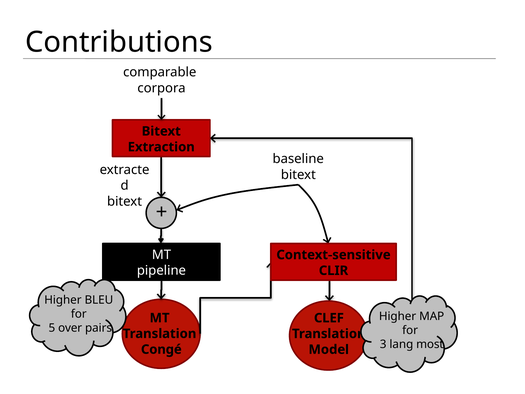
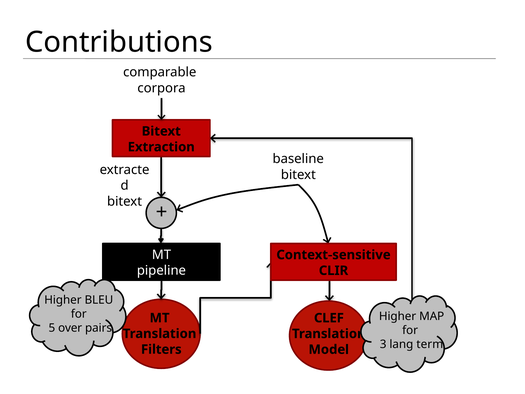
most: most -> term
Congé: Congé -> Filters
